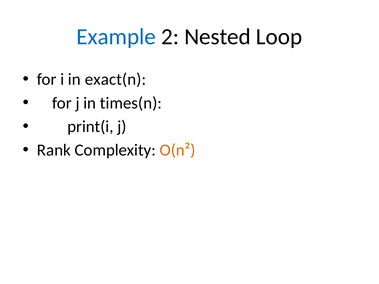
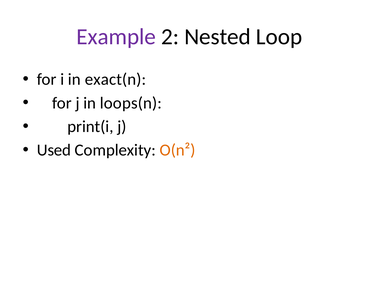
Example colour: blue -> purple
times(n: times(n -> loops(n
Rank: Rank -> Used
